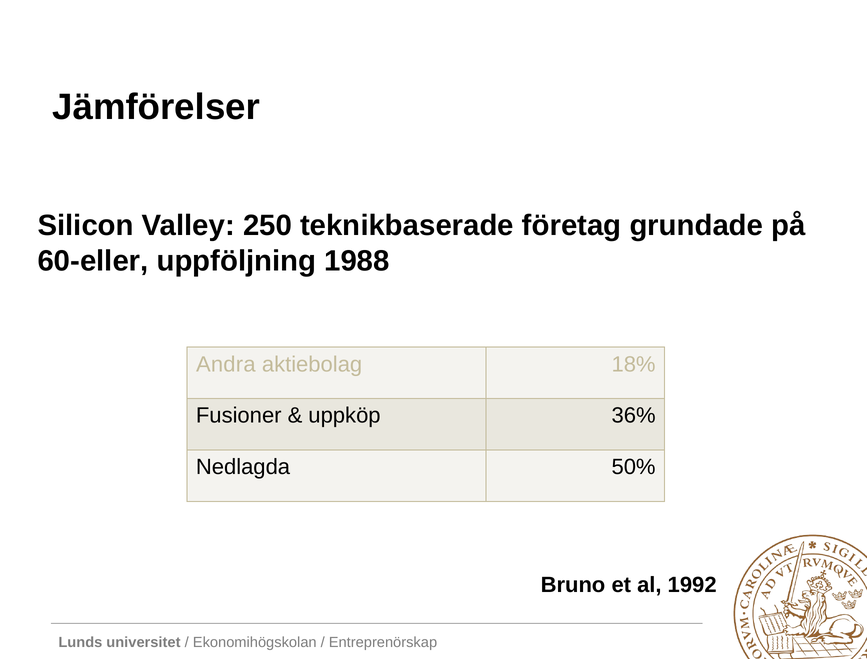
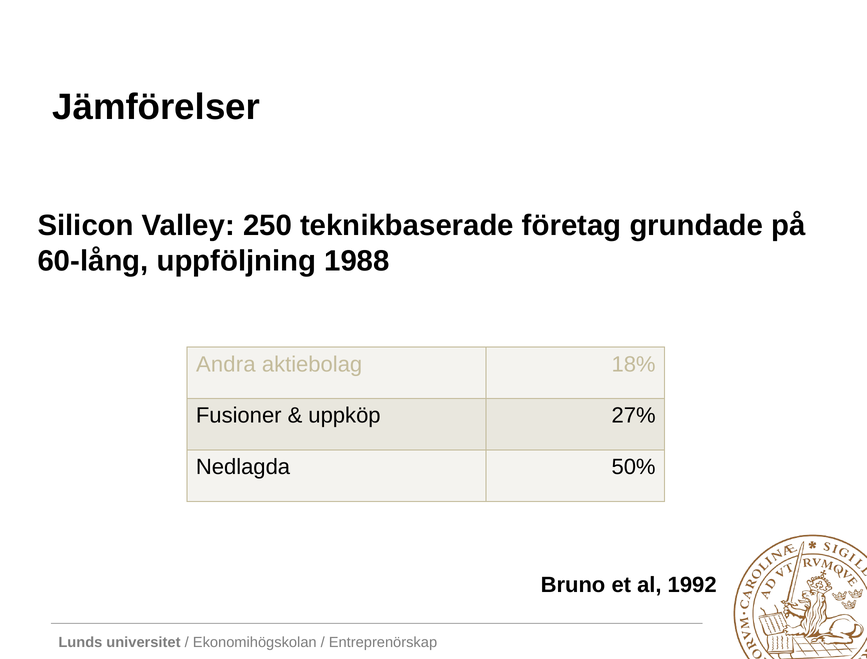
60-eller: 60-eller -> 60-lång
36%: 36% -> 27%
